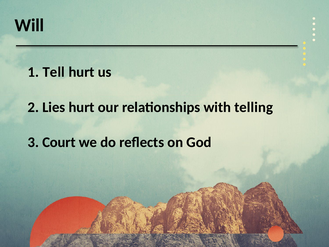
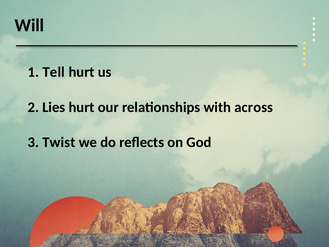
telling: telling -> across
Court: Court -> Twist
